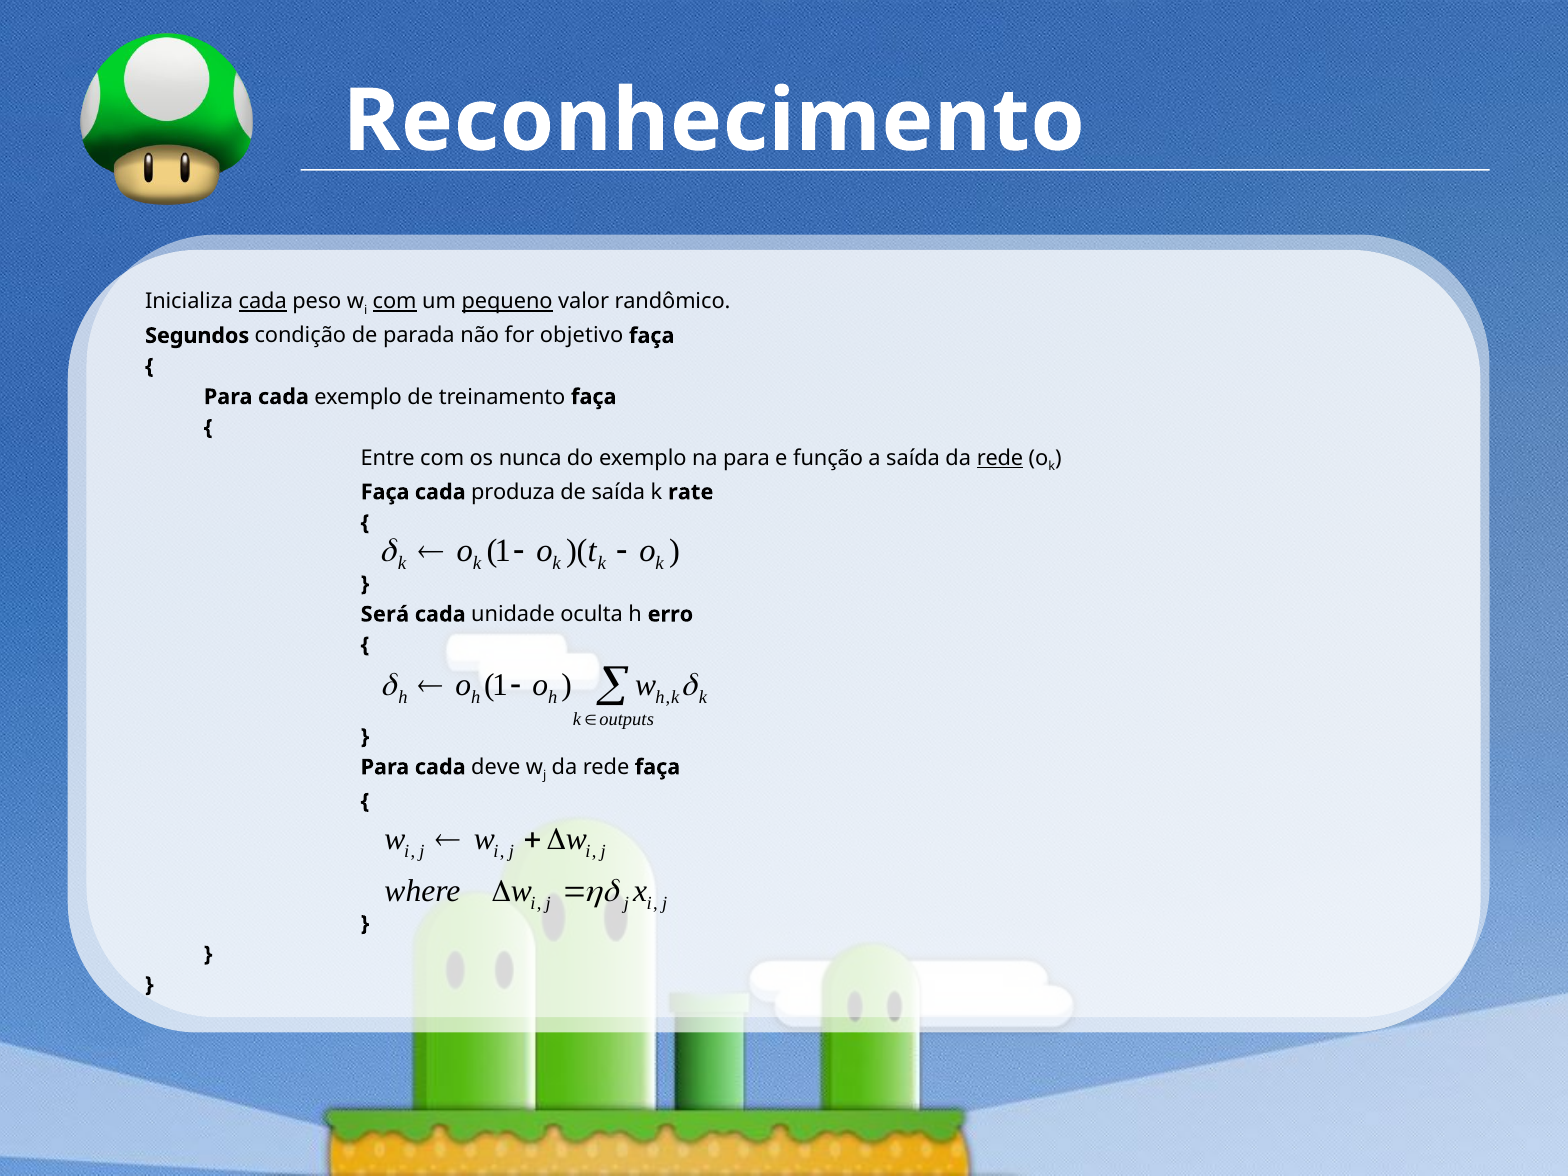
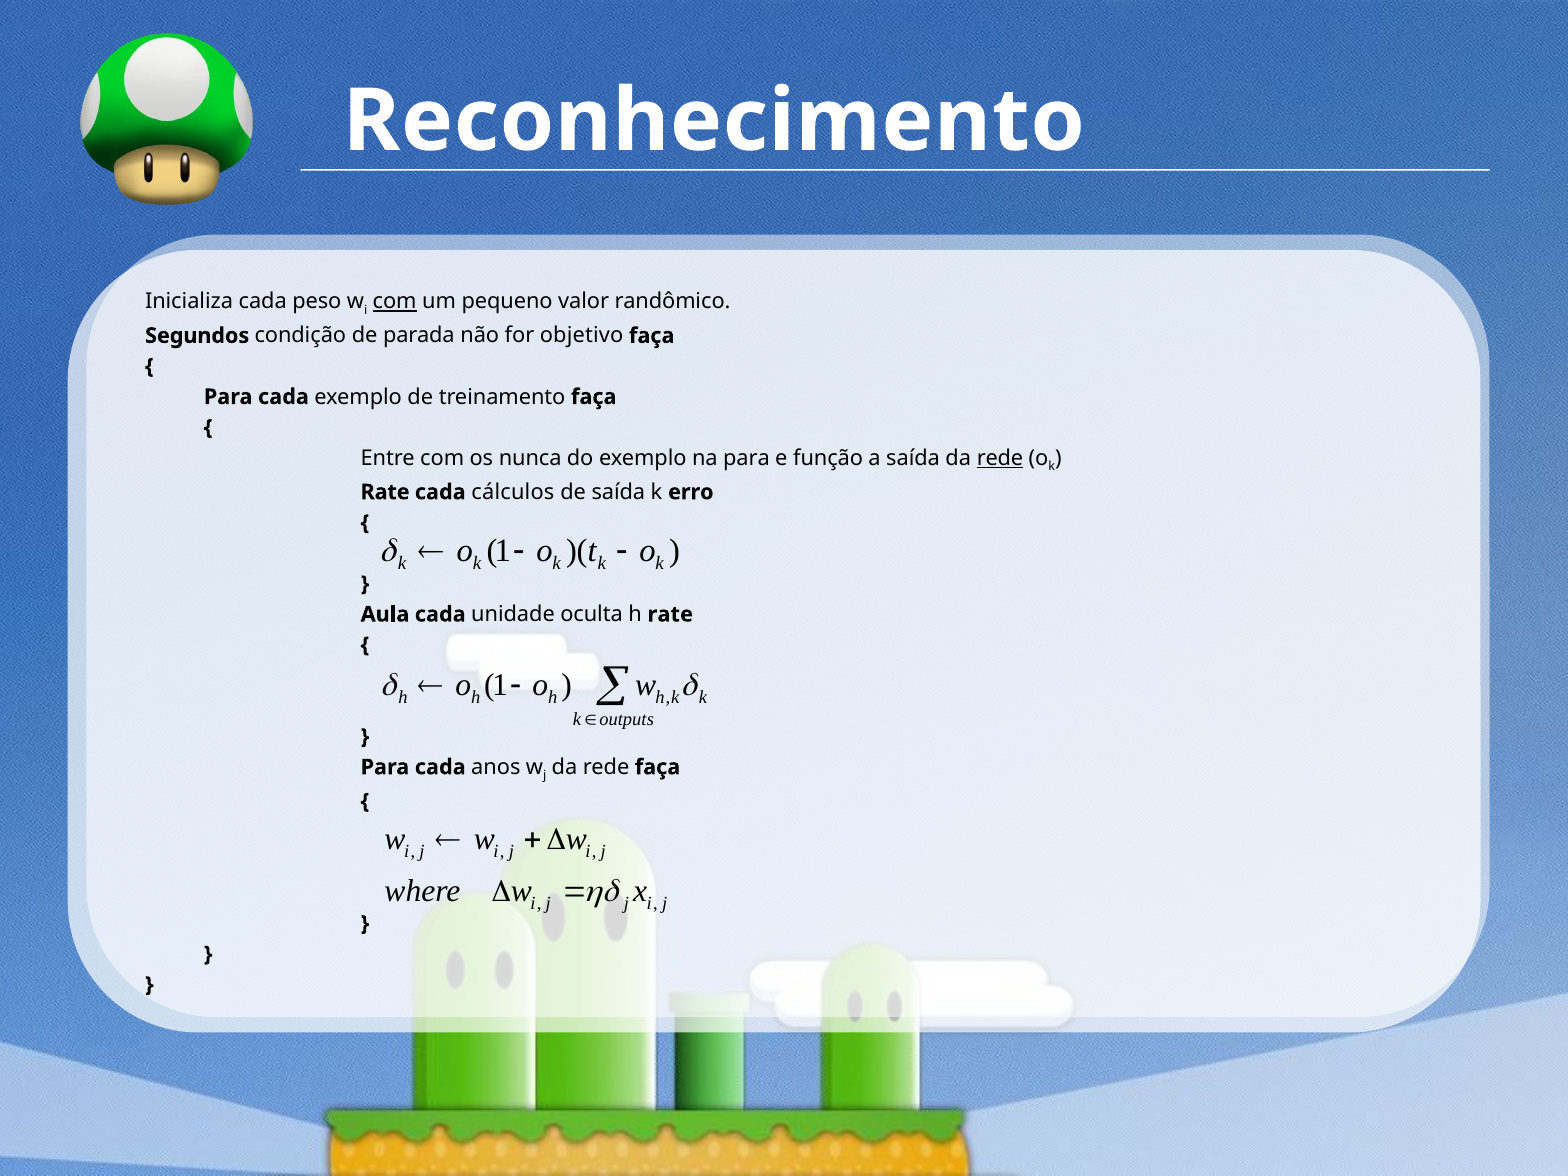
cada at (263, 302) underline: present -> none
pequeno underline: present -> none
Faça at (385, 492): Faça -> Rate
produza: produza -> cálculos
rate: rate -> erro
Será: Será -> Aula
h erro: erro -> rate
deve: deve -> anos
